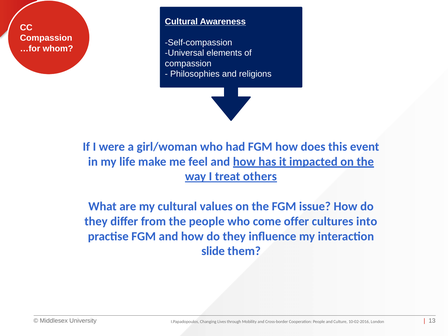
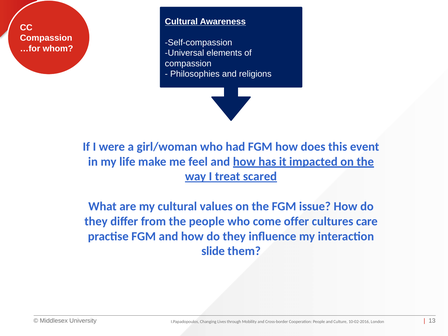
others: others -> scared
into: into -> care
